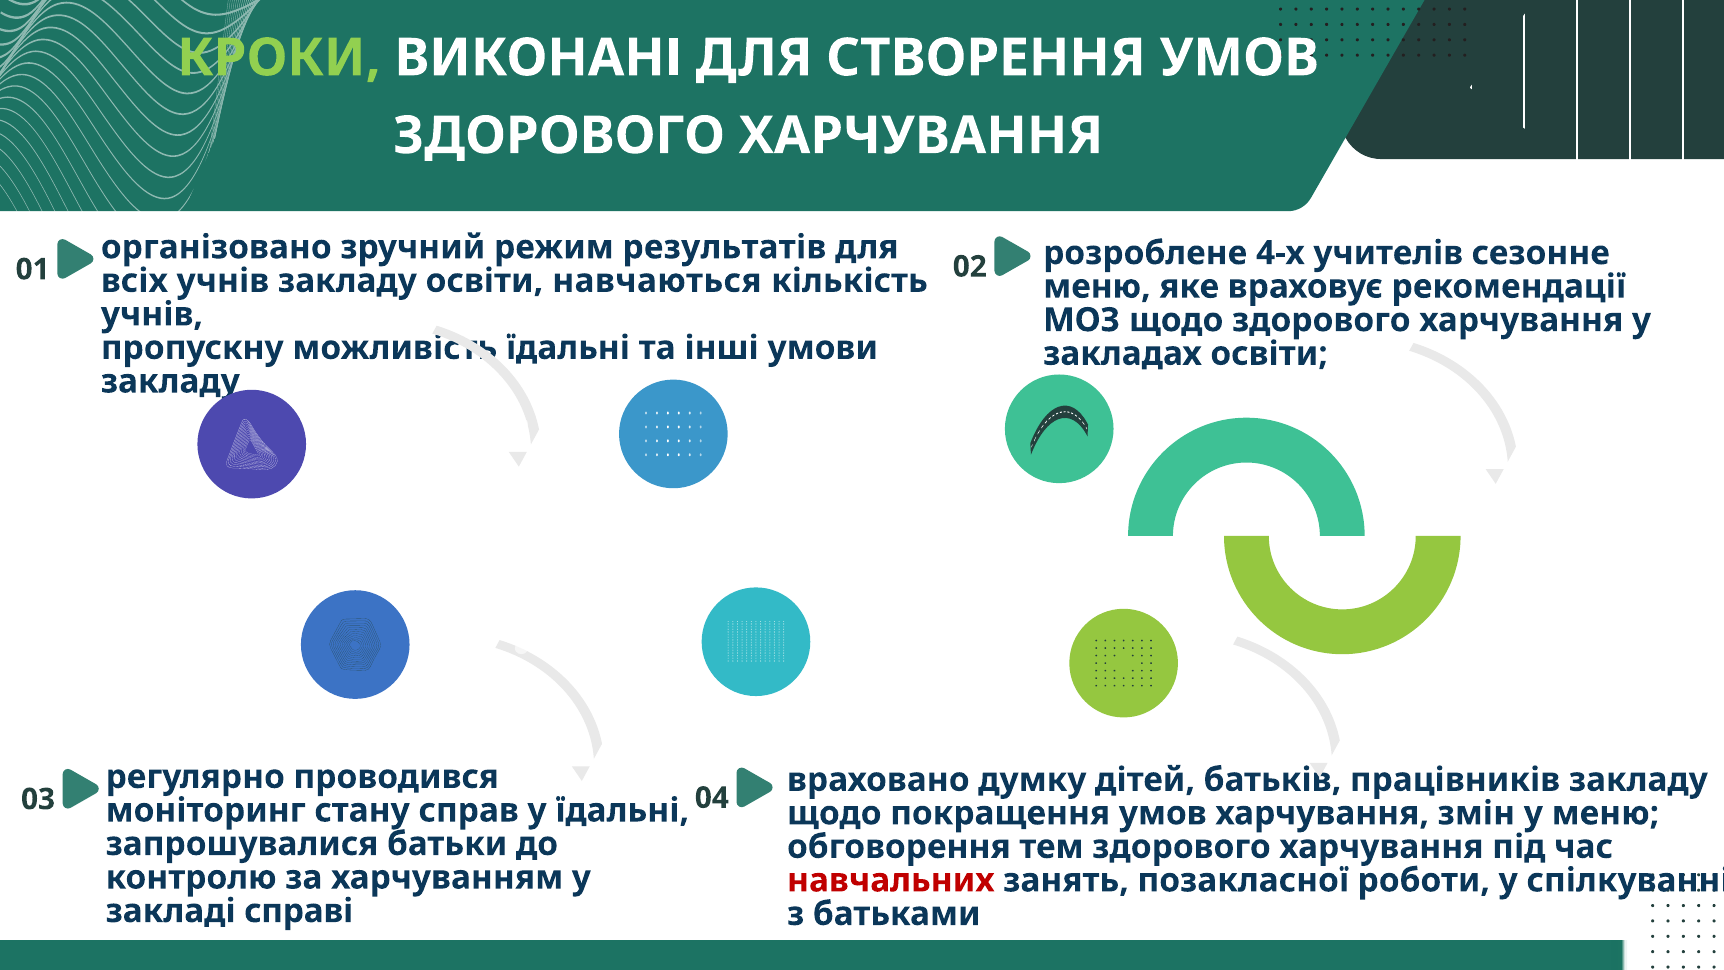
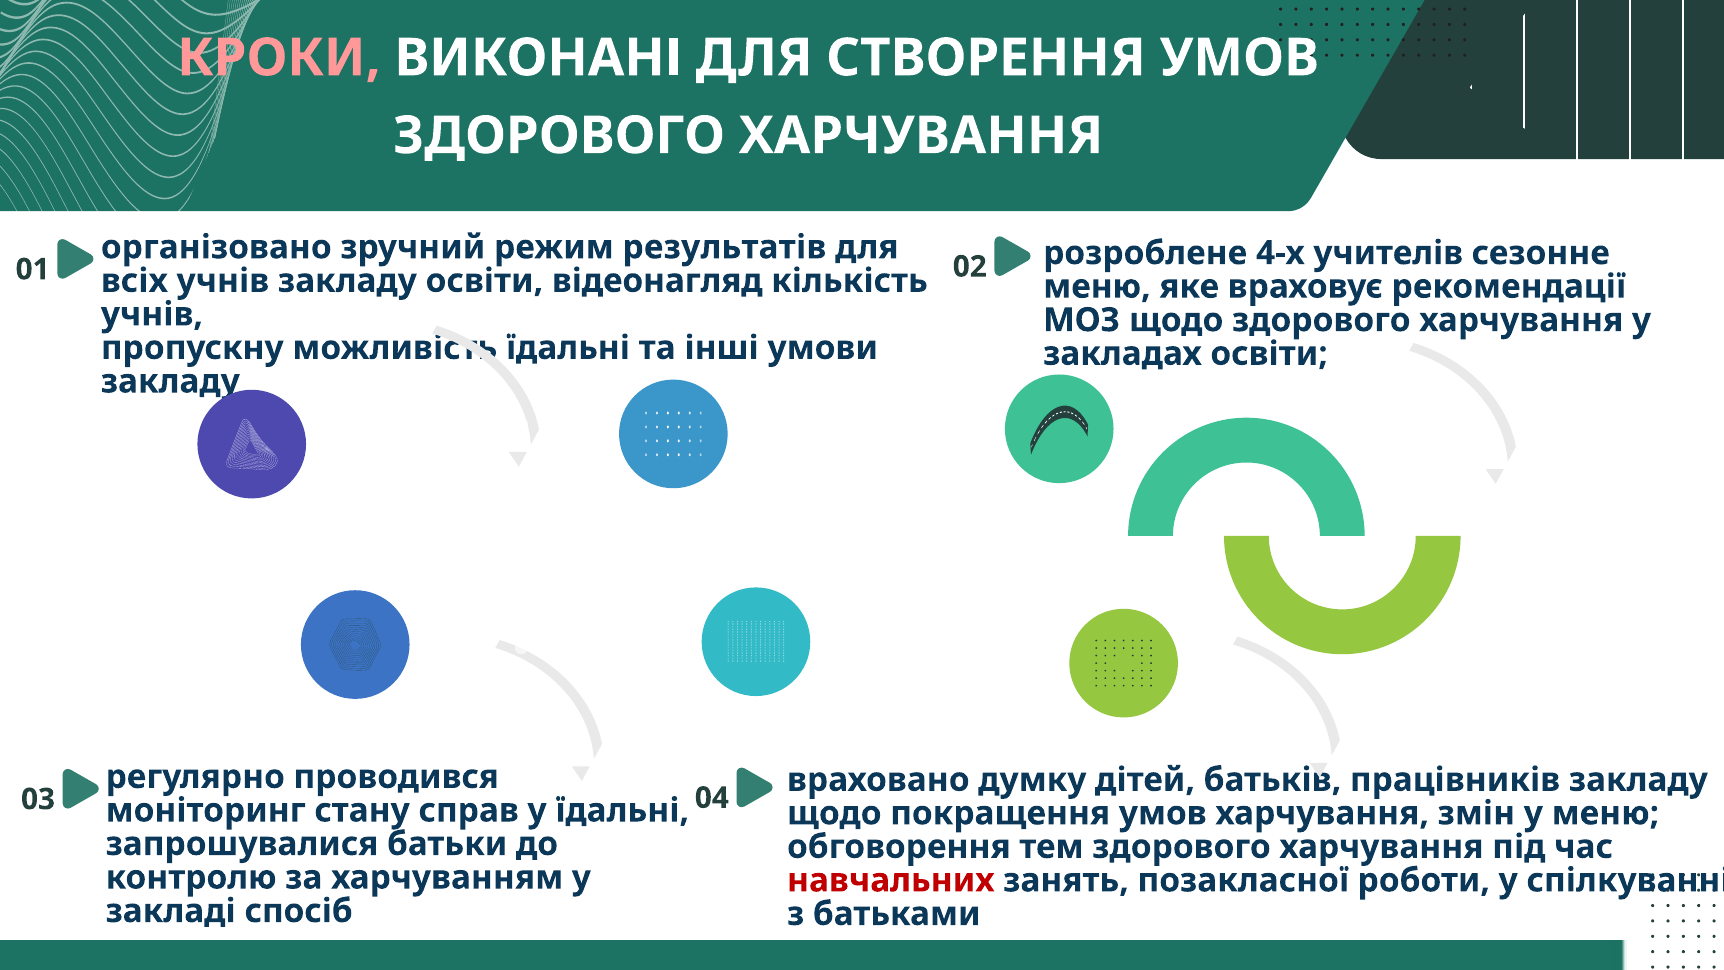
КРОКИ colour: light green -> pink
навчаються: навчаються -> відеонагляд
справі: справі -> спосіб
